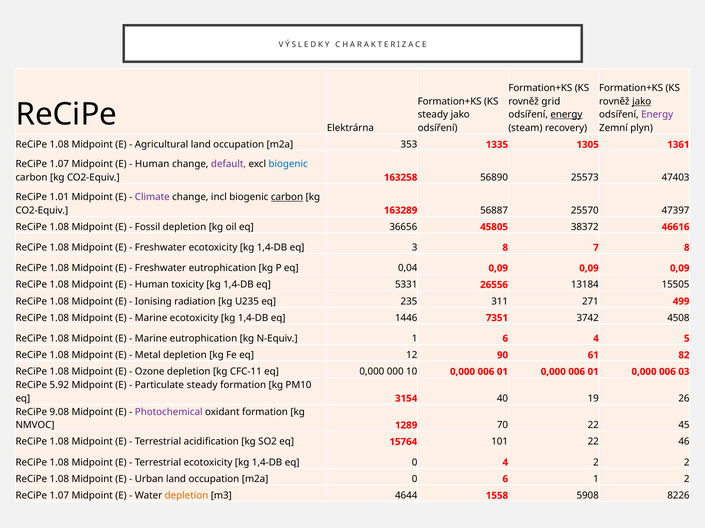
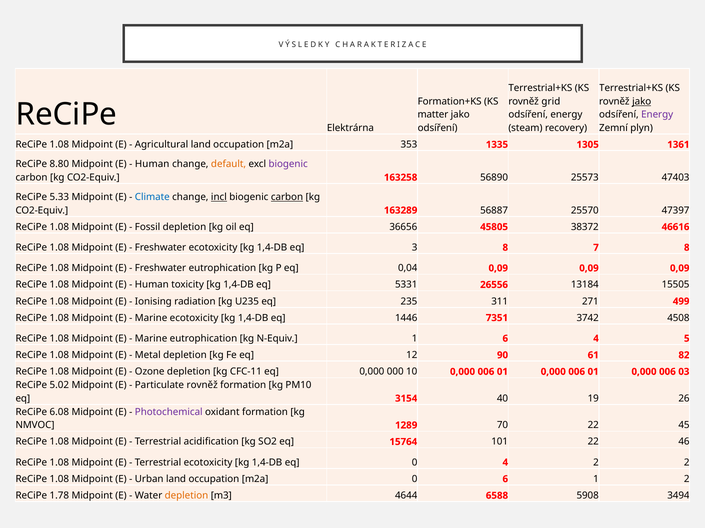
Formation+KS at (540, 88): Formation+KS -> Terrestrial+KS
Formation+KS at (631, 88): Formation+KS -> Terrestrial+KS
steady at (433, 115): steady -> matter
energy at (566, 115) underline: present -> none
1.07 at (59, 164): 1.07 -> 8.80
default colour: purple -> orange
biogenic at (288, 164) colour: blue -> purple
1.01: 1.01 -> 5.33
Climate colour: purple -> blue
incl underline: none -> present
5.92: 5.92 -> 5.02
Particulate steady: steady -> rovněž
9.08: 9.08 -> 6.08
1.07 at (59, 496): 1.07 -> 1.78
1558: 1558 -> 6588
8226: 8226 -> 3494
